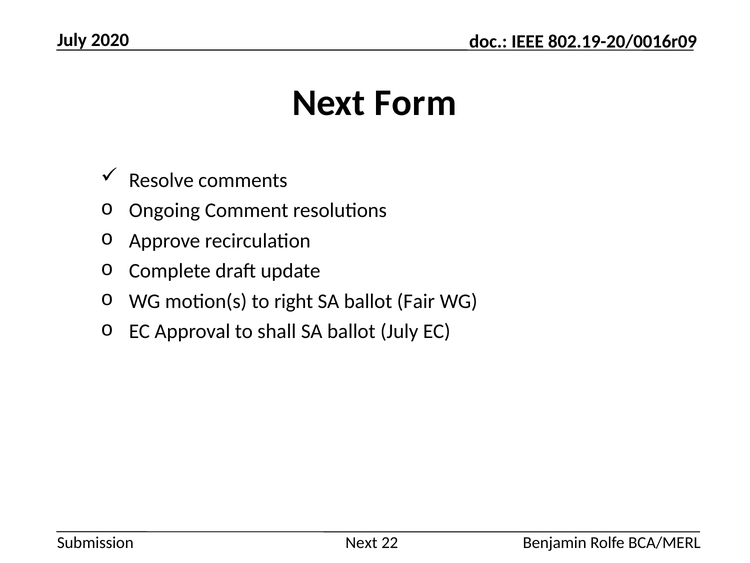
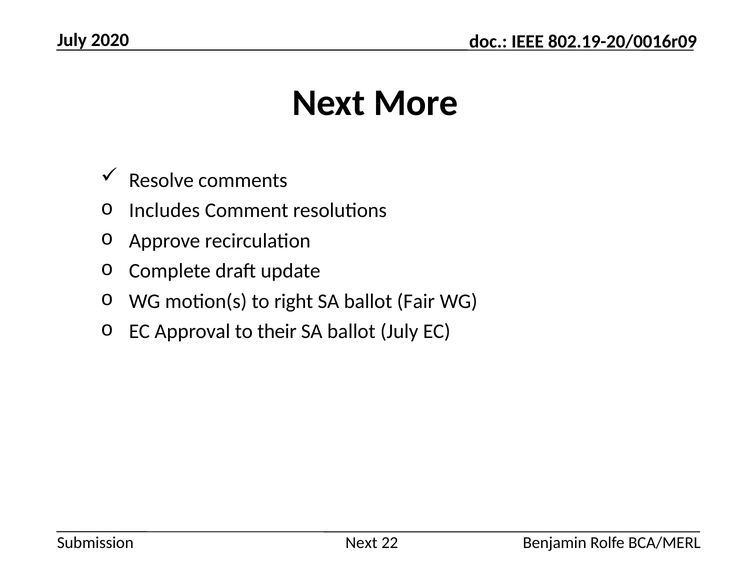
Form: Form -> More
Ongoing: Ongoing -> Includes
shall: shall -> their
